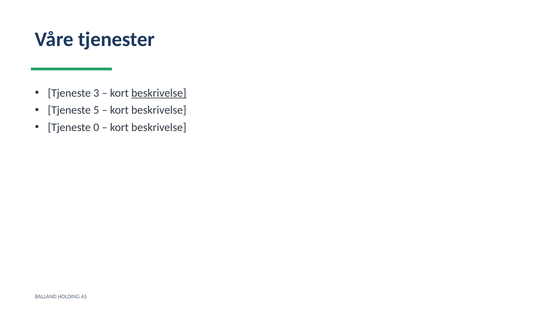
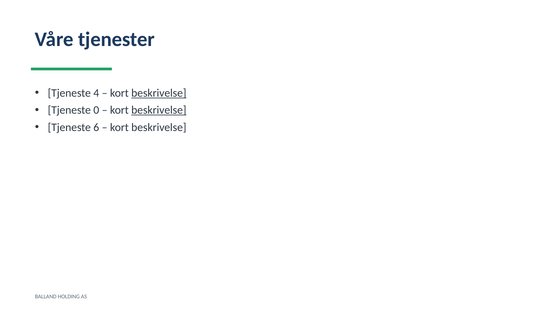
3: 3 -> 4
5: 5 -> 0
beskrivelse at (159, 110) underline: none -> present
0: 0 -> 6
